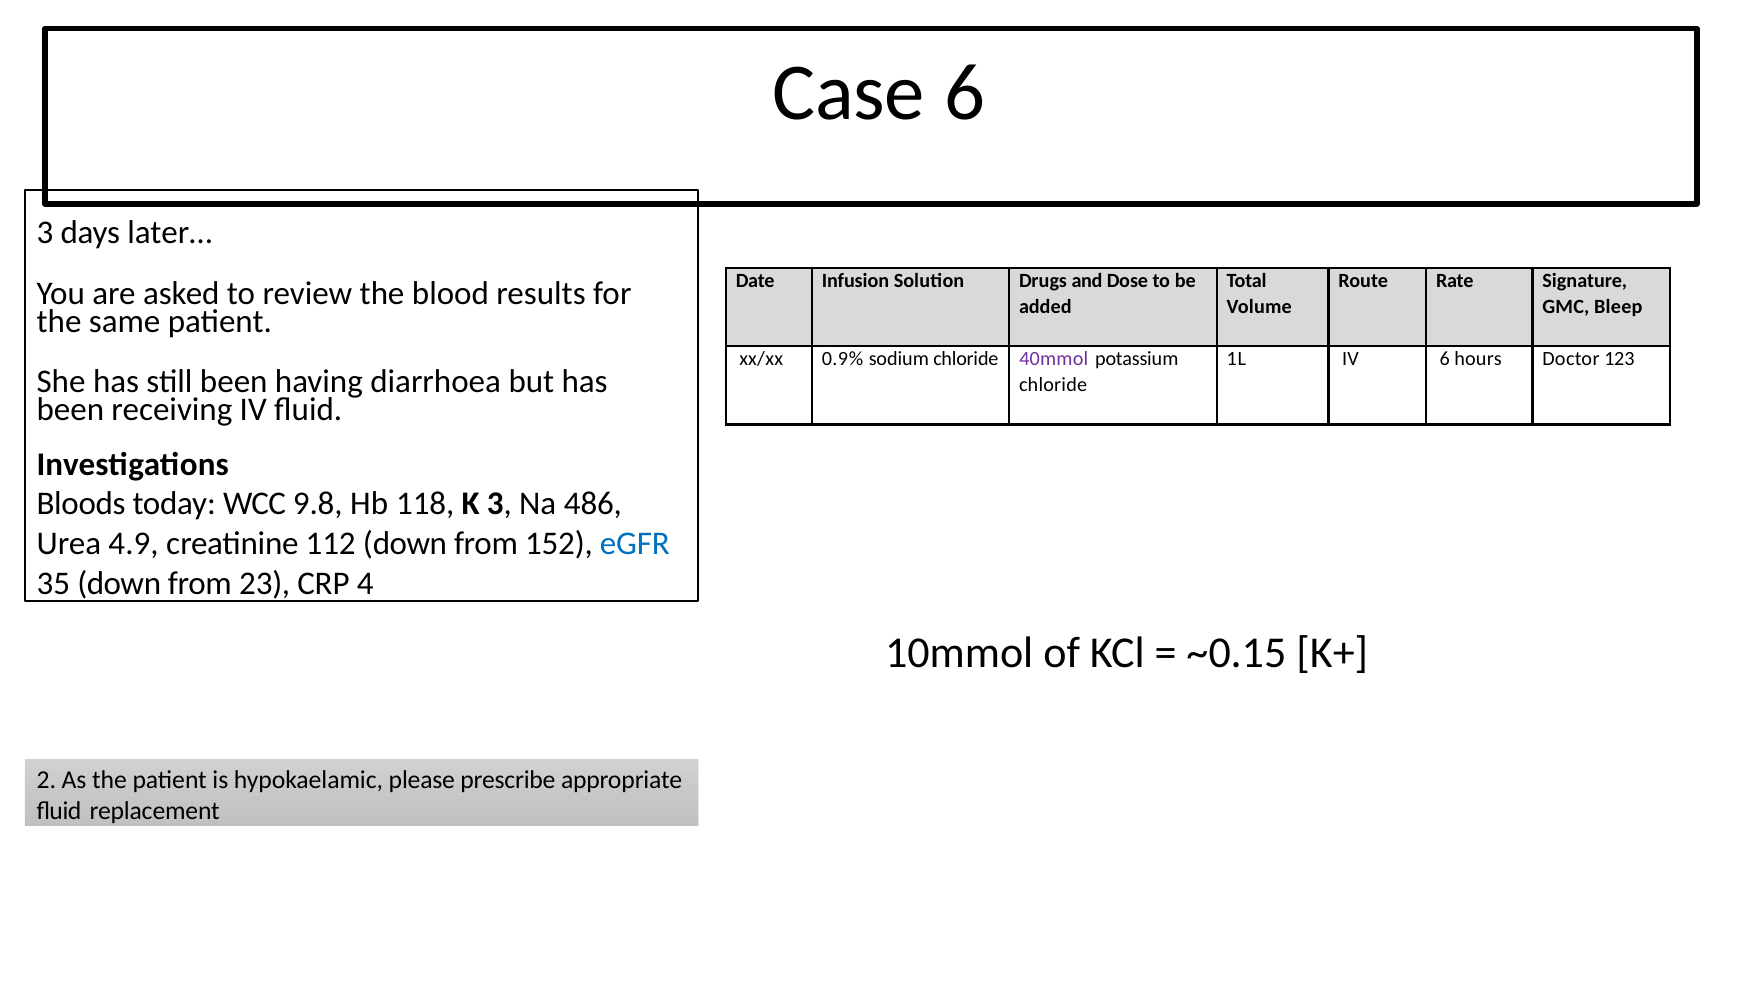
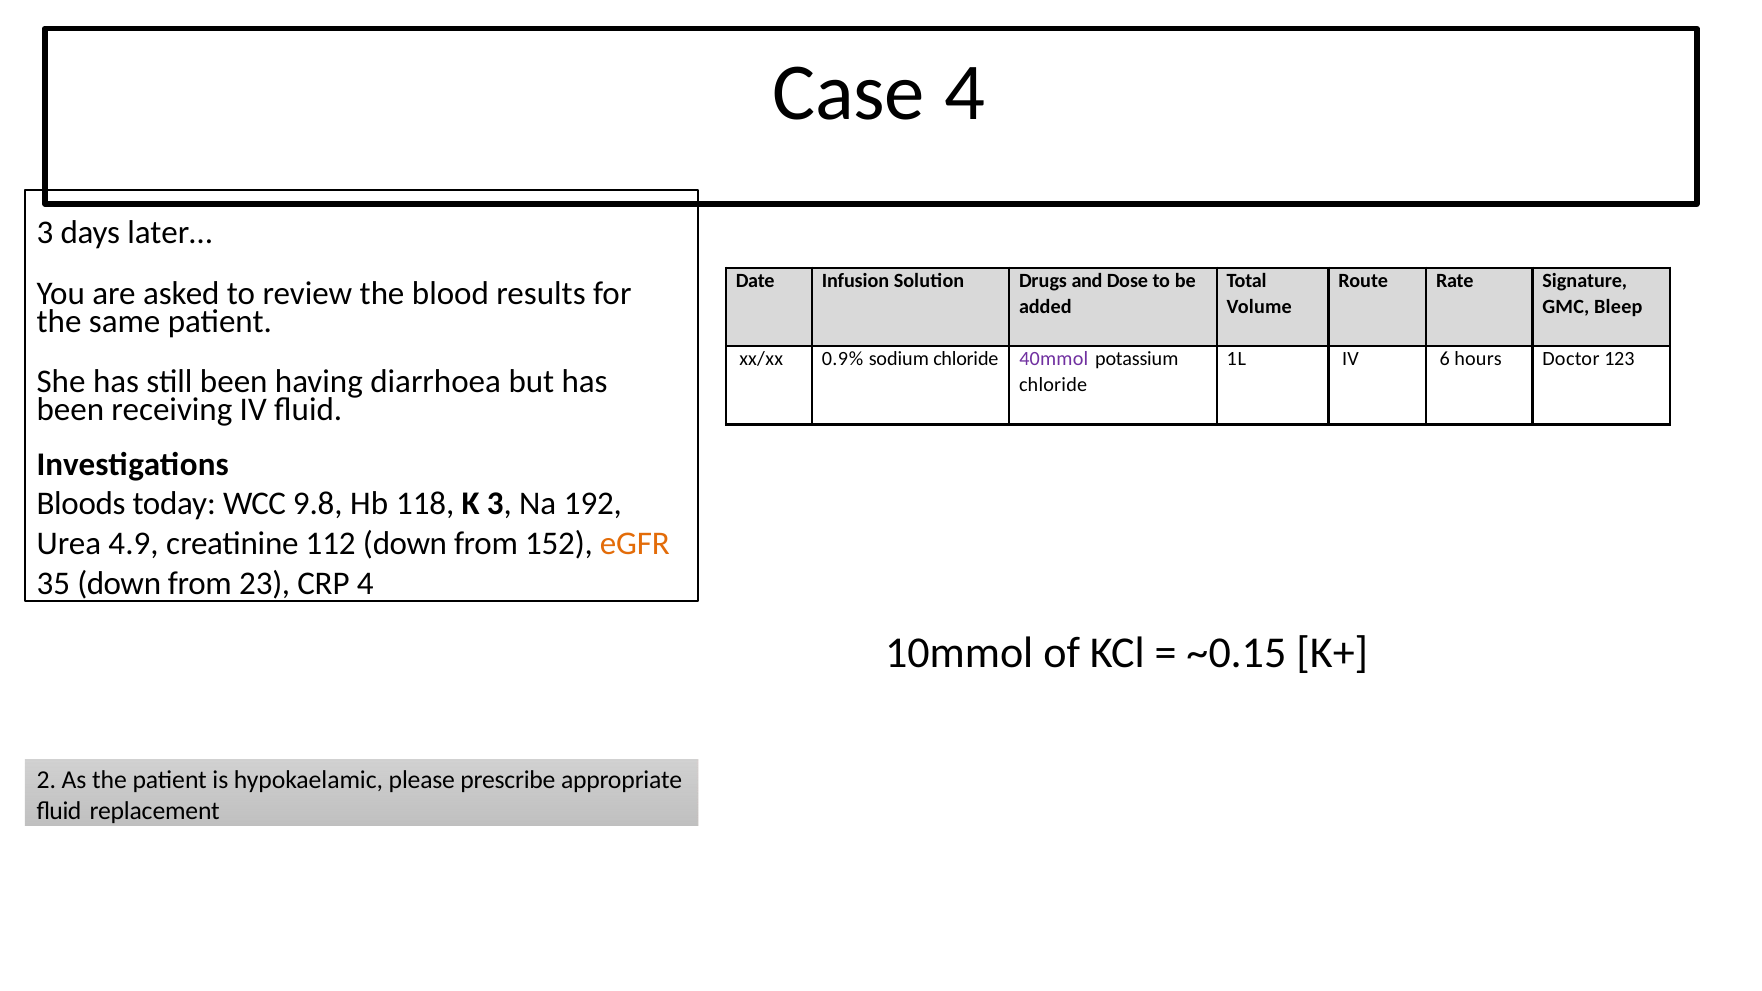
Case 6: 6 -> 4
486: 486 -> 192
eGFR colour: blue -> orange
